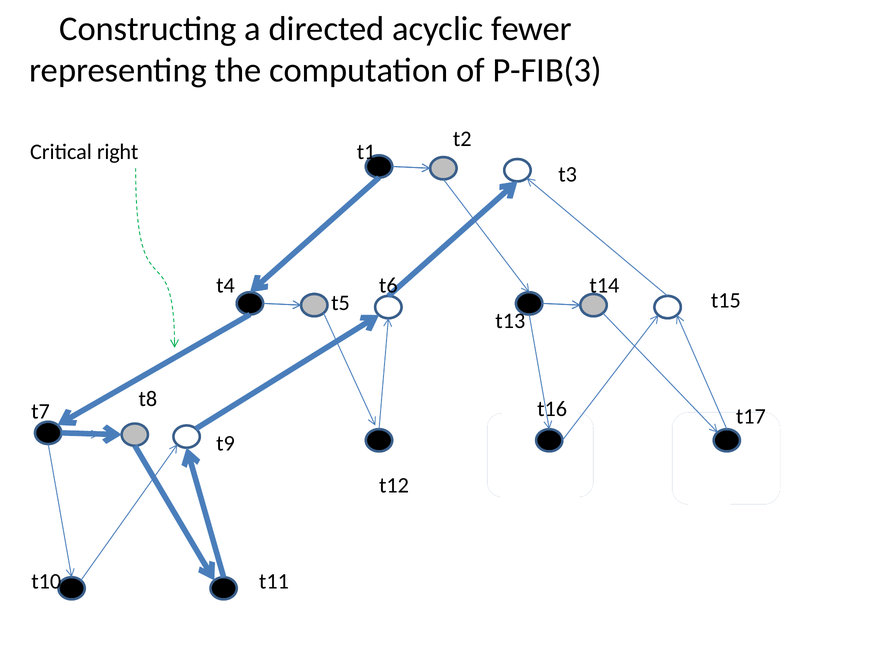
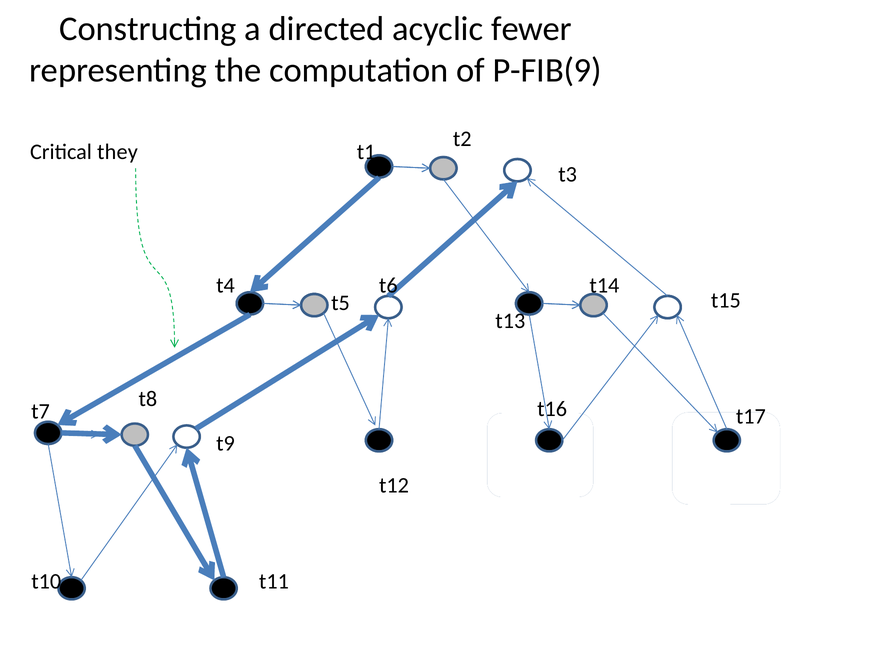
P-FIB(3: P-FIB(3 -> P-FIB(9
right: right -> they
